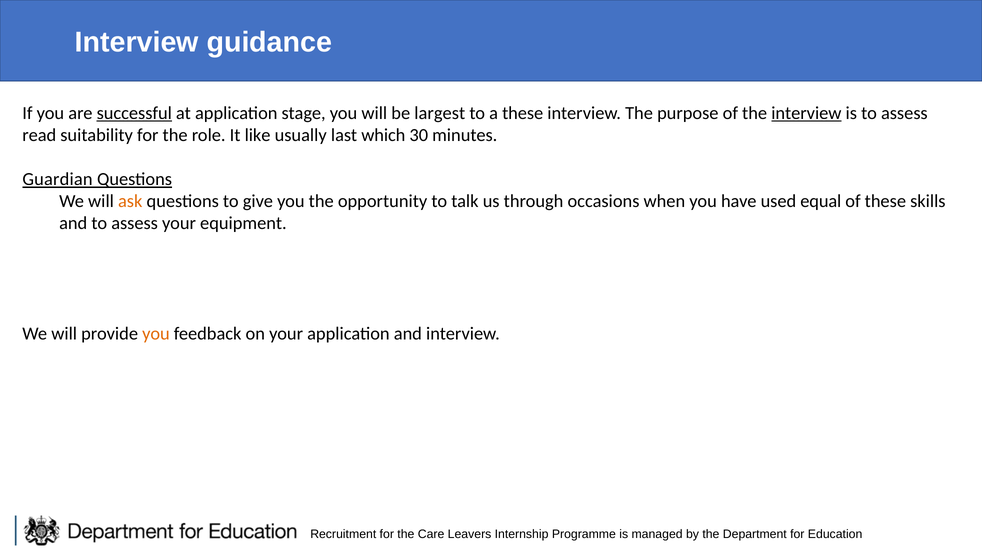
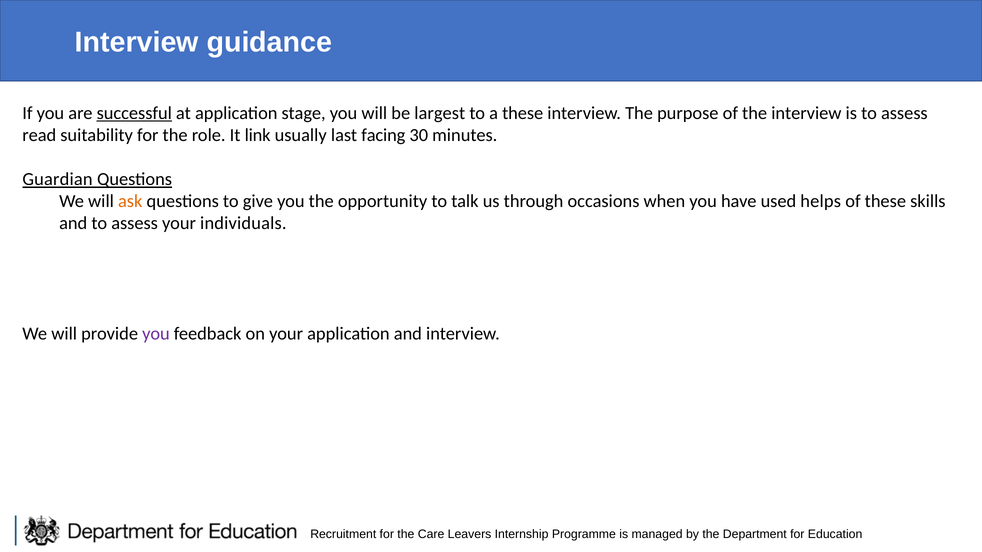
interview at (806, 113) underline: present -> none
like: like -> link
which: which -> facing
equal: equal -> helps
equipment: equipment -> individuals
you at (156, 334) colour: orange -> purple
